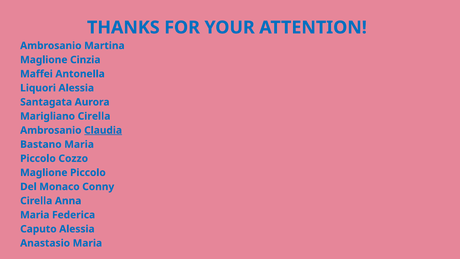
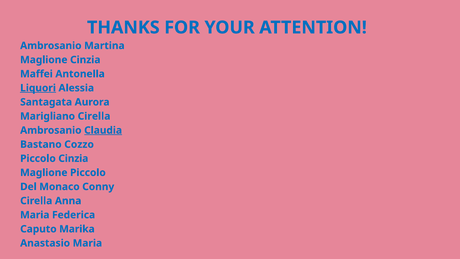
Liquori underline: none -> present
Bastano Maria: Maria -> Cozzo
Piccolo Cozzo: Cozzo -> Cinzia
Caputo Alessia: Alessia -> Marika
